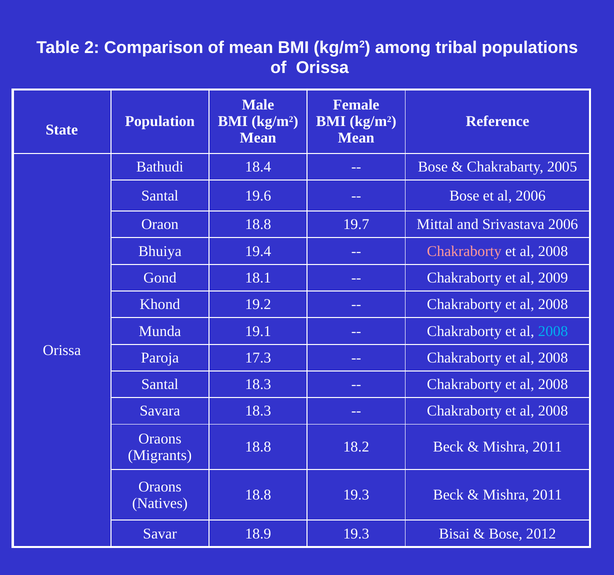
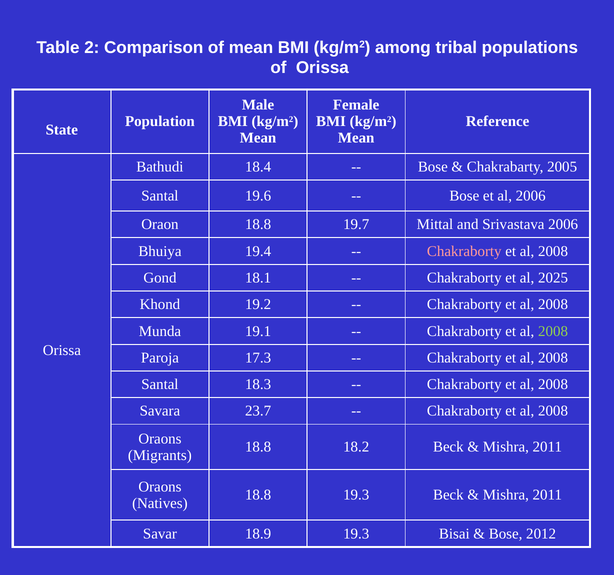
2009: 2009 -> 2025
2008 at (553, 331) colour: light blue -> light green
Savara 18.3: 18.3 -> 23.7
